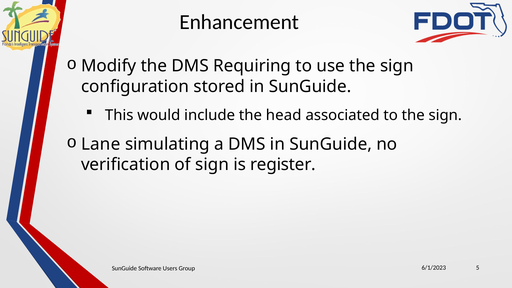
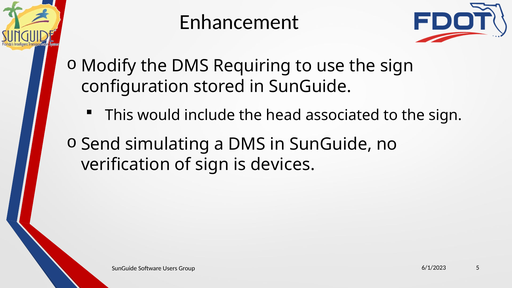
Lane: Lane -> Send
register: register -> devices
